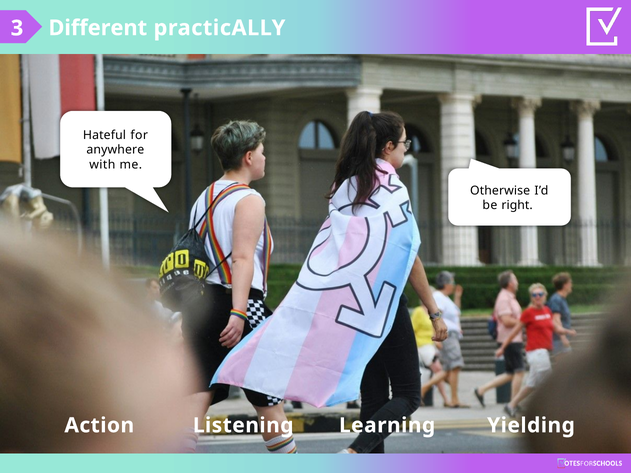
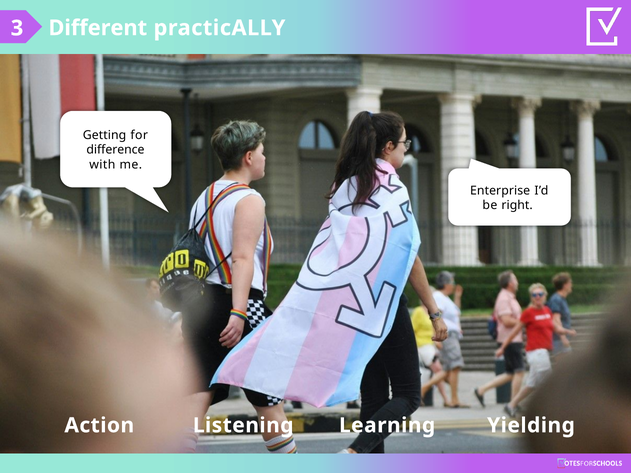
Hateful: Hateful -> Getting
anywhere: anywhere -> difference
Otherwise: Otherwise -> Enterprise
